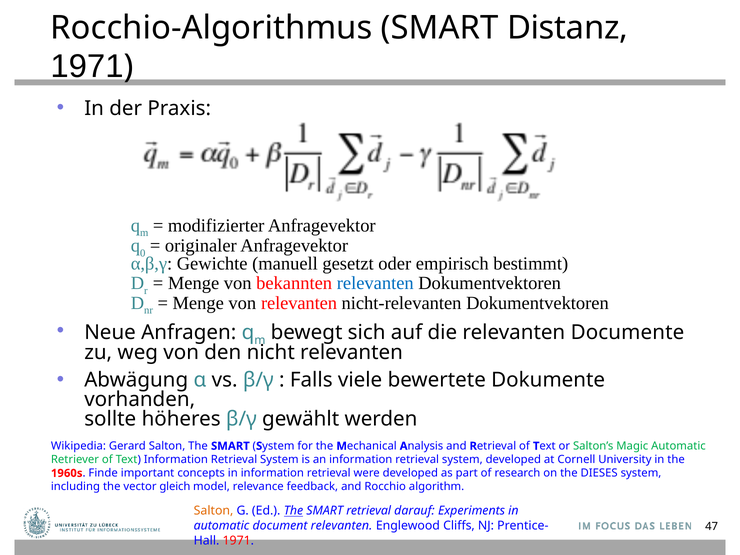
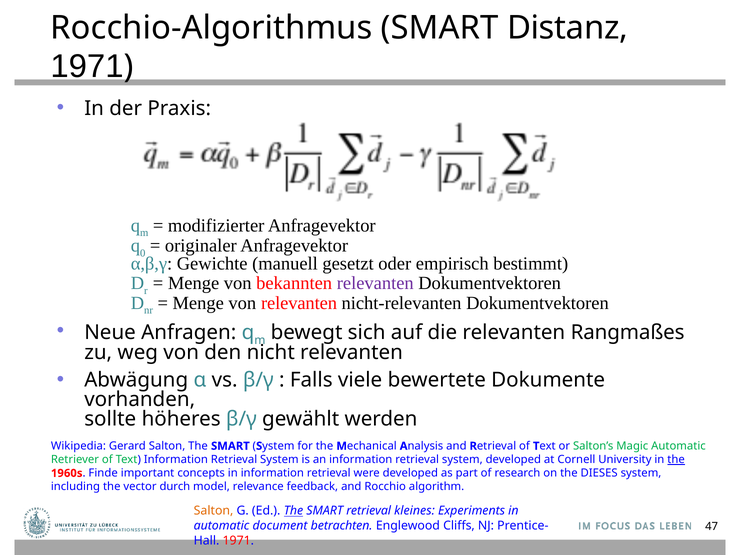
relevanten at (375, 283) colour: blue -> purple
Documente: Documente -> Rangmaßes
the at (676, 460) underline: none -> present
gleich: gleich -> durch
darauf: darauf -> kleines
document relevanten: relevanten -> betrachten
